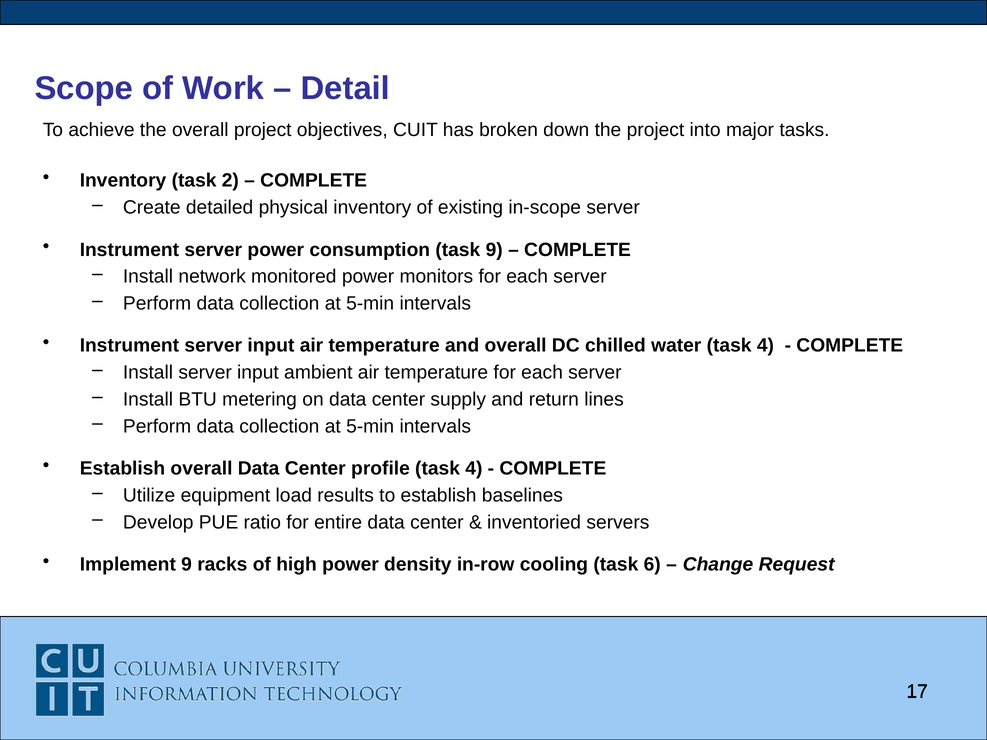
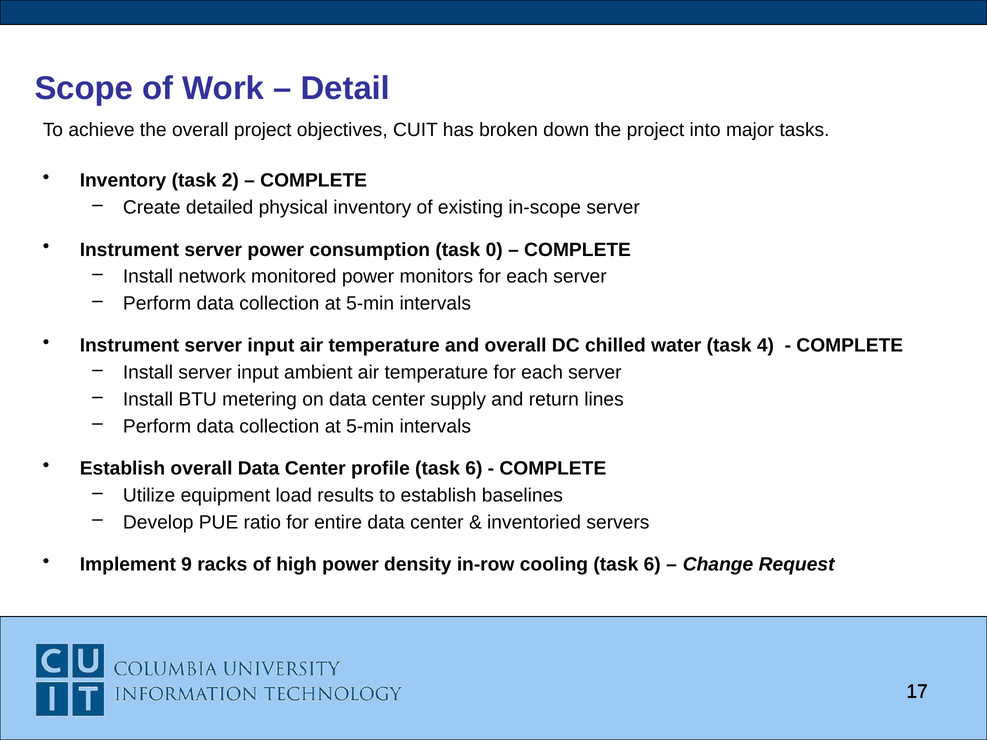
task 9: 9 -> 0
profile task 4: 4 -> 6
